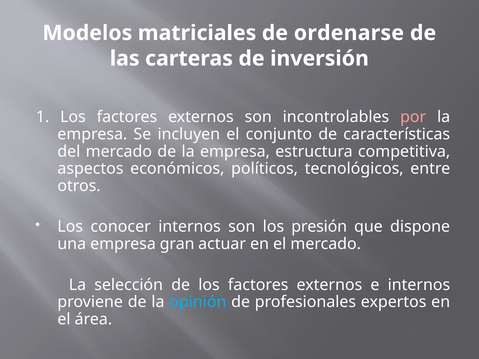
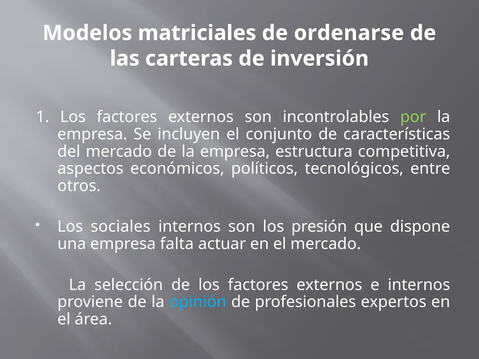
por colour: pink -> light green
conocer: conocer -> sociales
gran: gran -> falta
